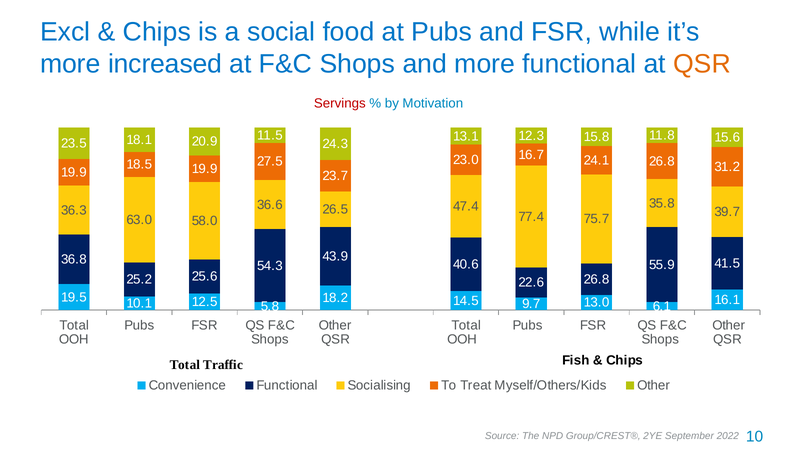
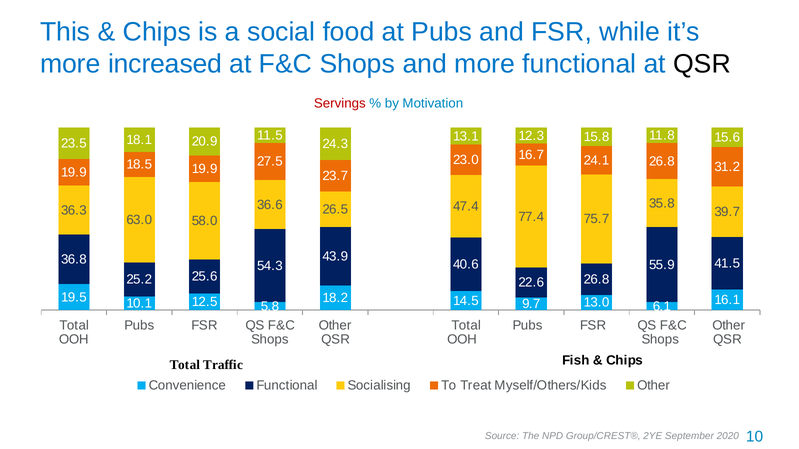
Excl: Excl -> This
QSR at (702, 64) colour: orange -> black
2022: 2022 -> 2020
